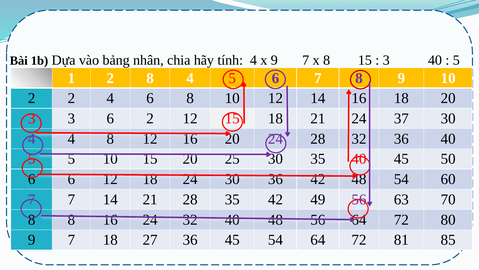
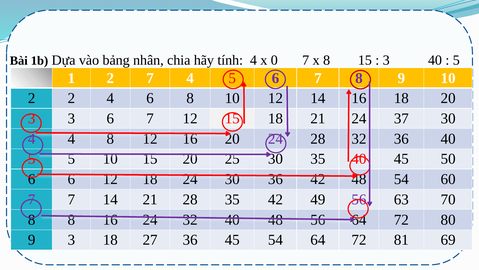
x 9: 9 -> 0
2 8: 8 -> 7
3 6 2: 2 -> 7
7 at (71, 239): 7 -> 3
85: 85 -> 69
